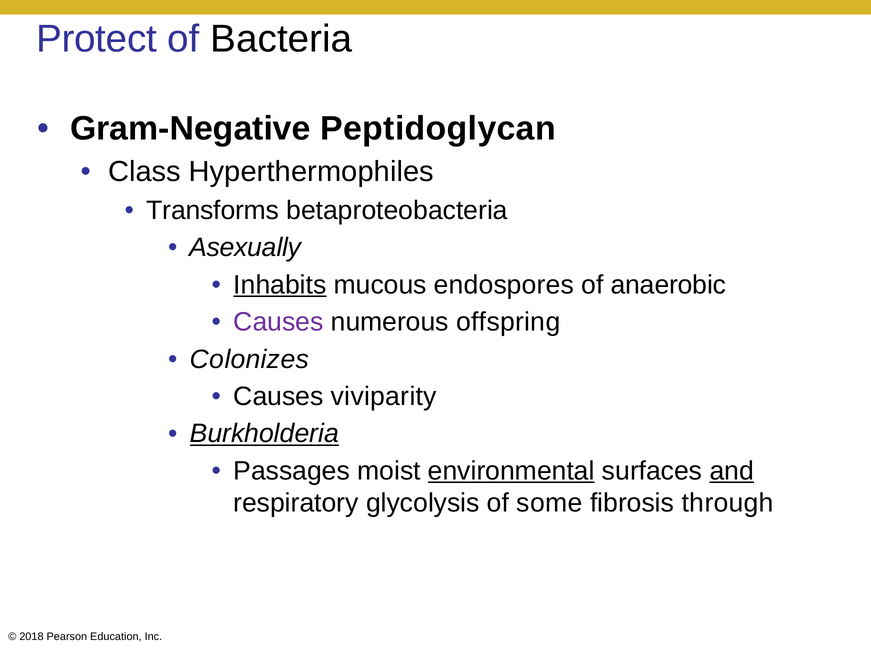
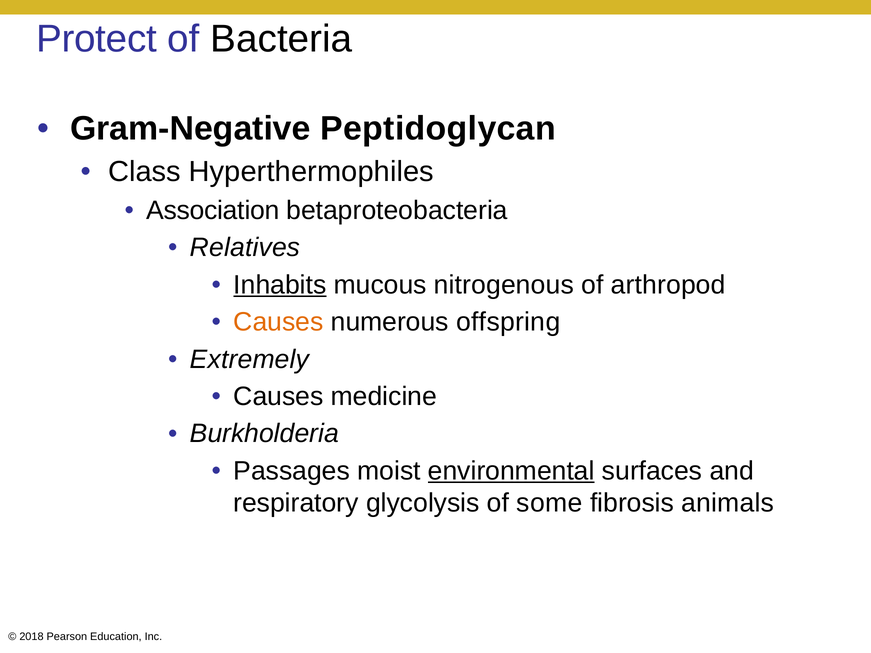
Transforms: Transforms -> Association
Asexually: Asexually -> Relatives
endospores: endospores -> nitrogenous
anaerobic: anaerobic -> arthropod
Causes at (278, 322) colour: purple -> orange
Colonizes: Colonizes -> Extremely
viviparity: viviparity -> medicine
Burkholderia underline: present -> none
and underline: present -> none
through: through -> animals
